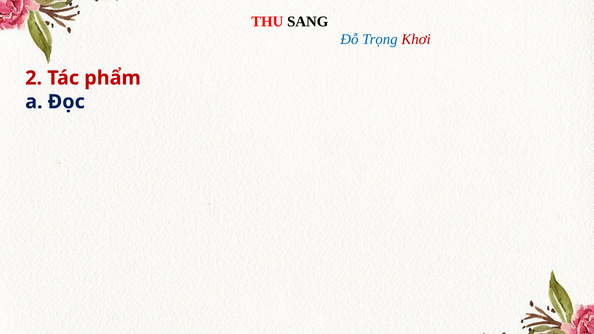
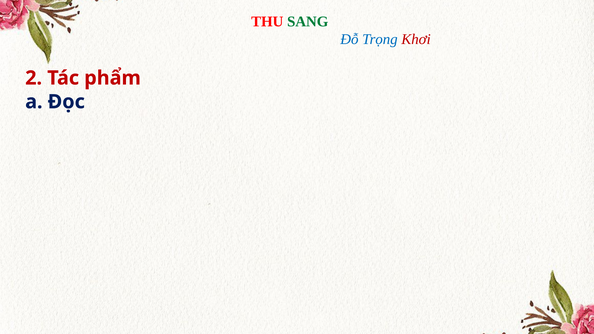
SANG colour: black -> green
